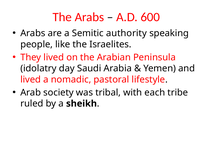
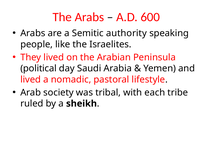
idolatry: idolatry -> political
